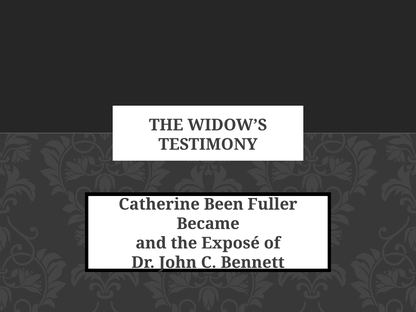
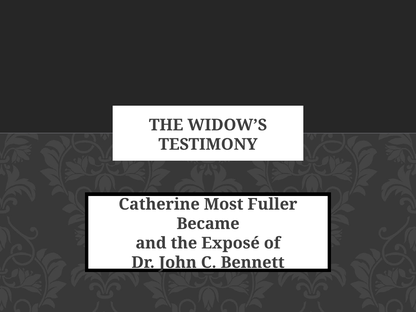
Been: Been -> Most
